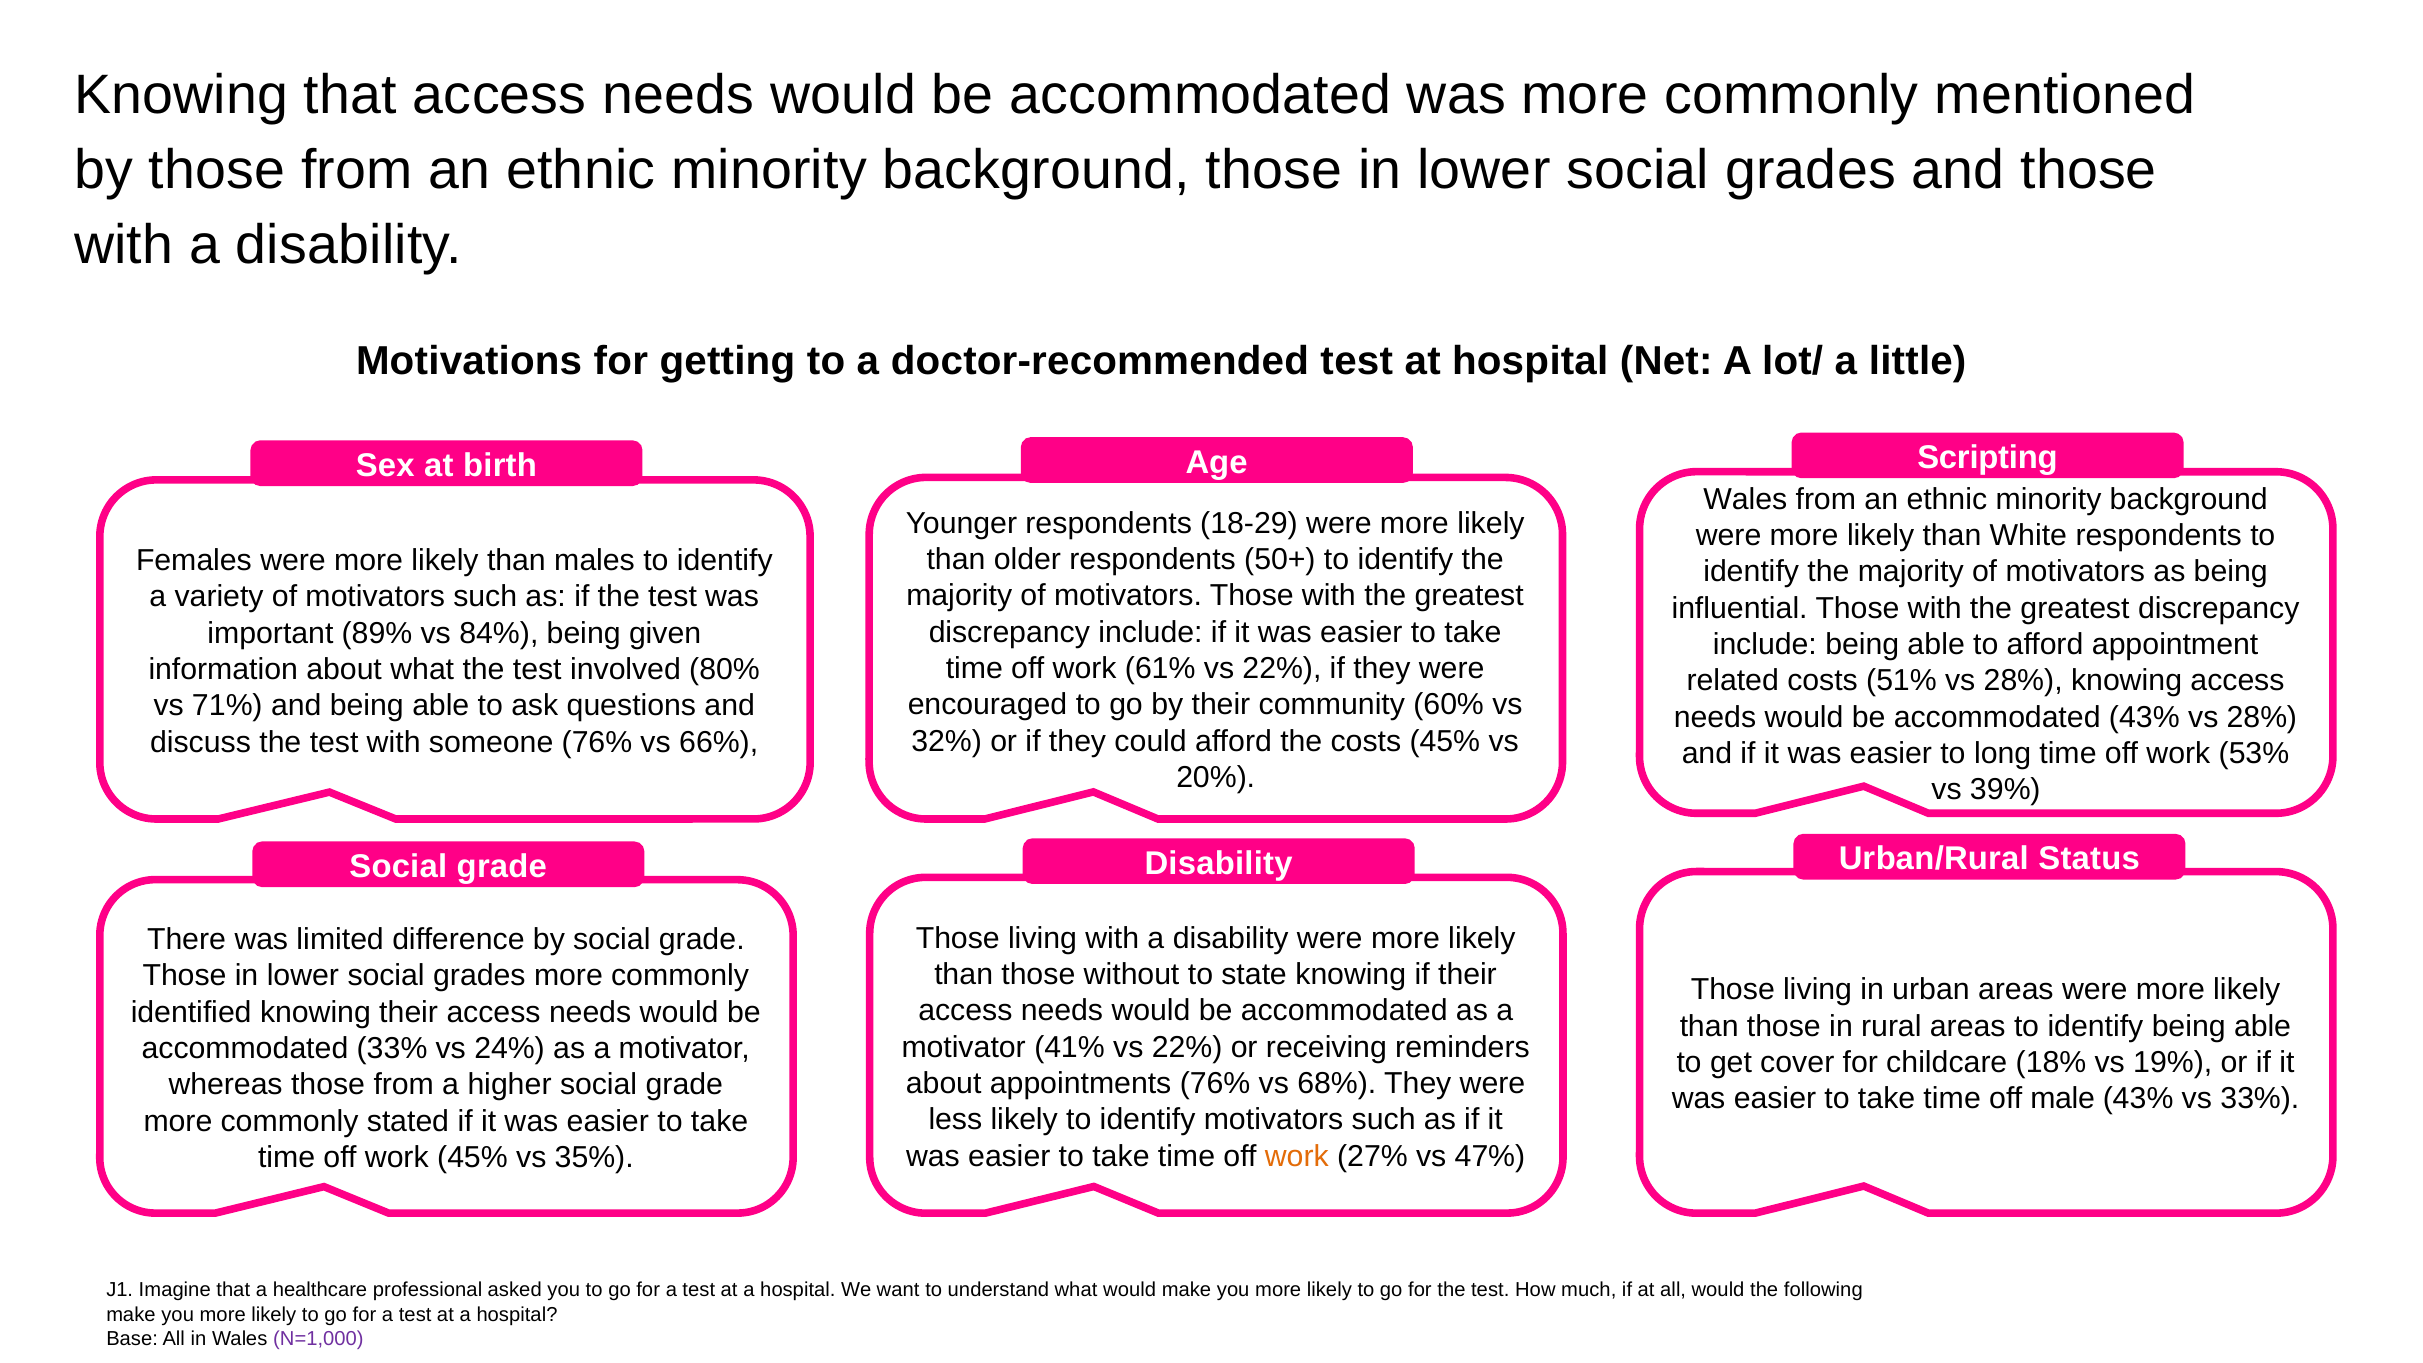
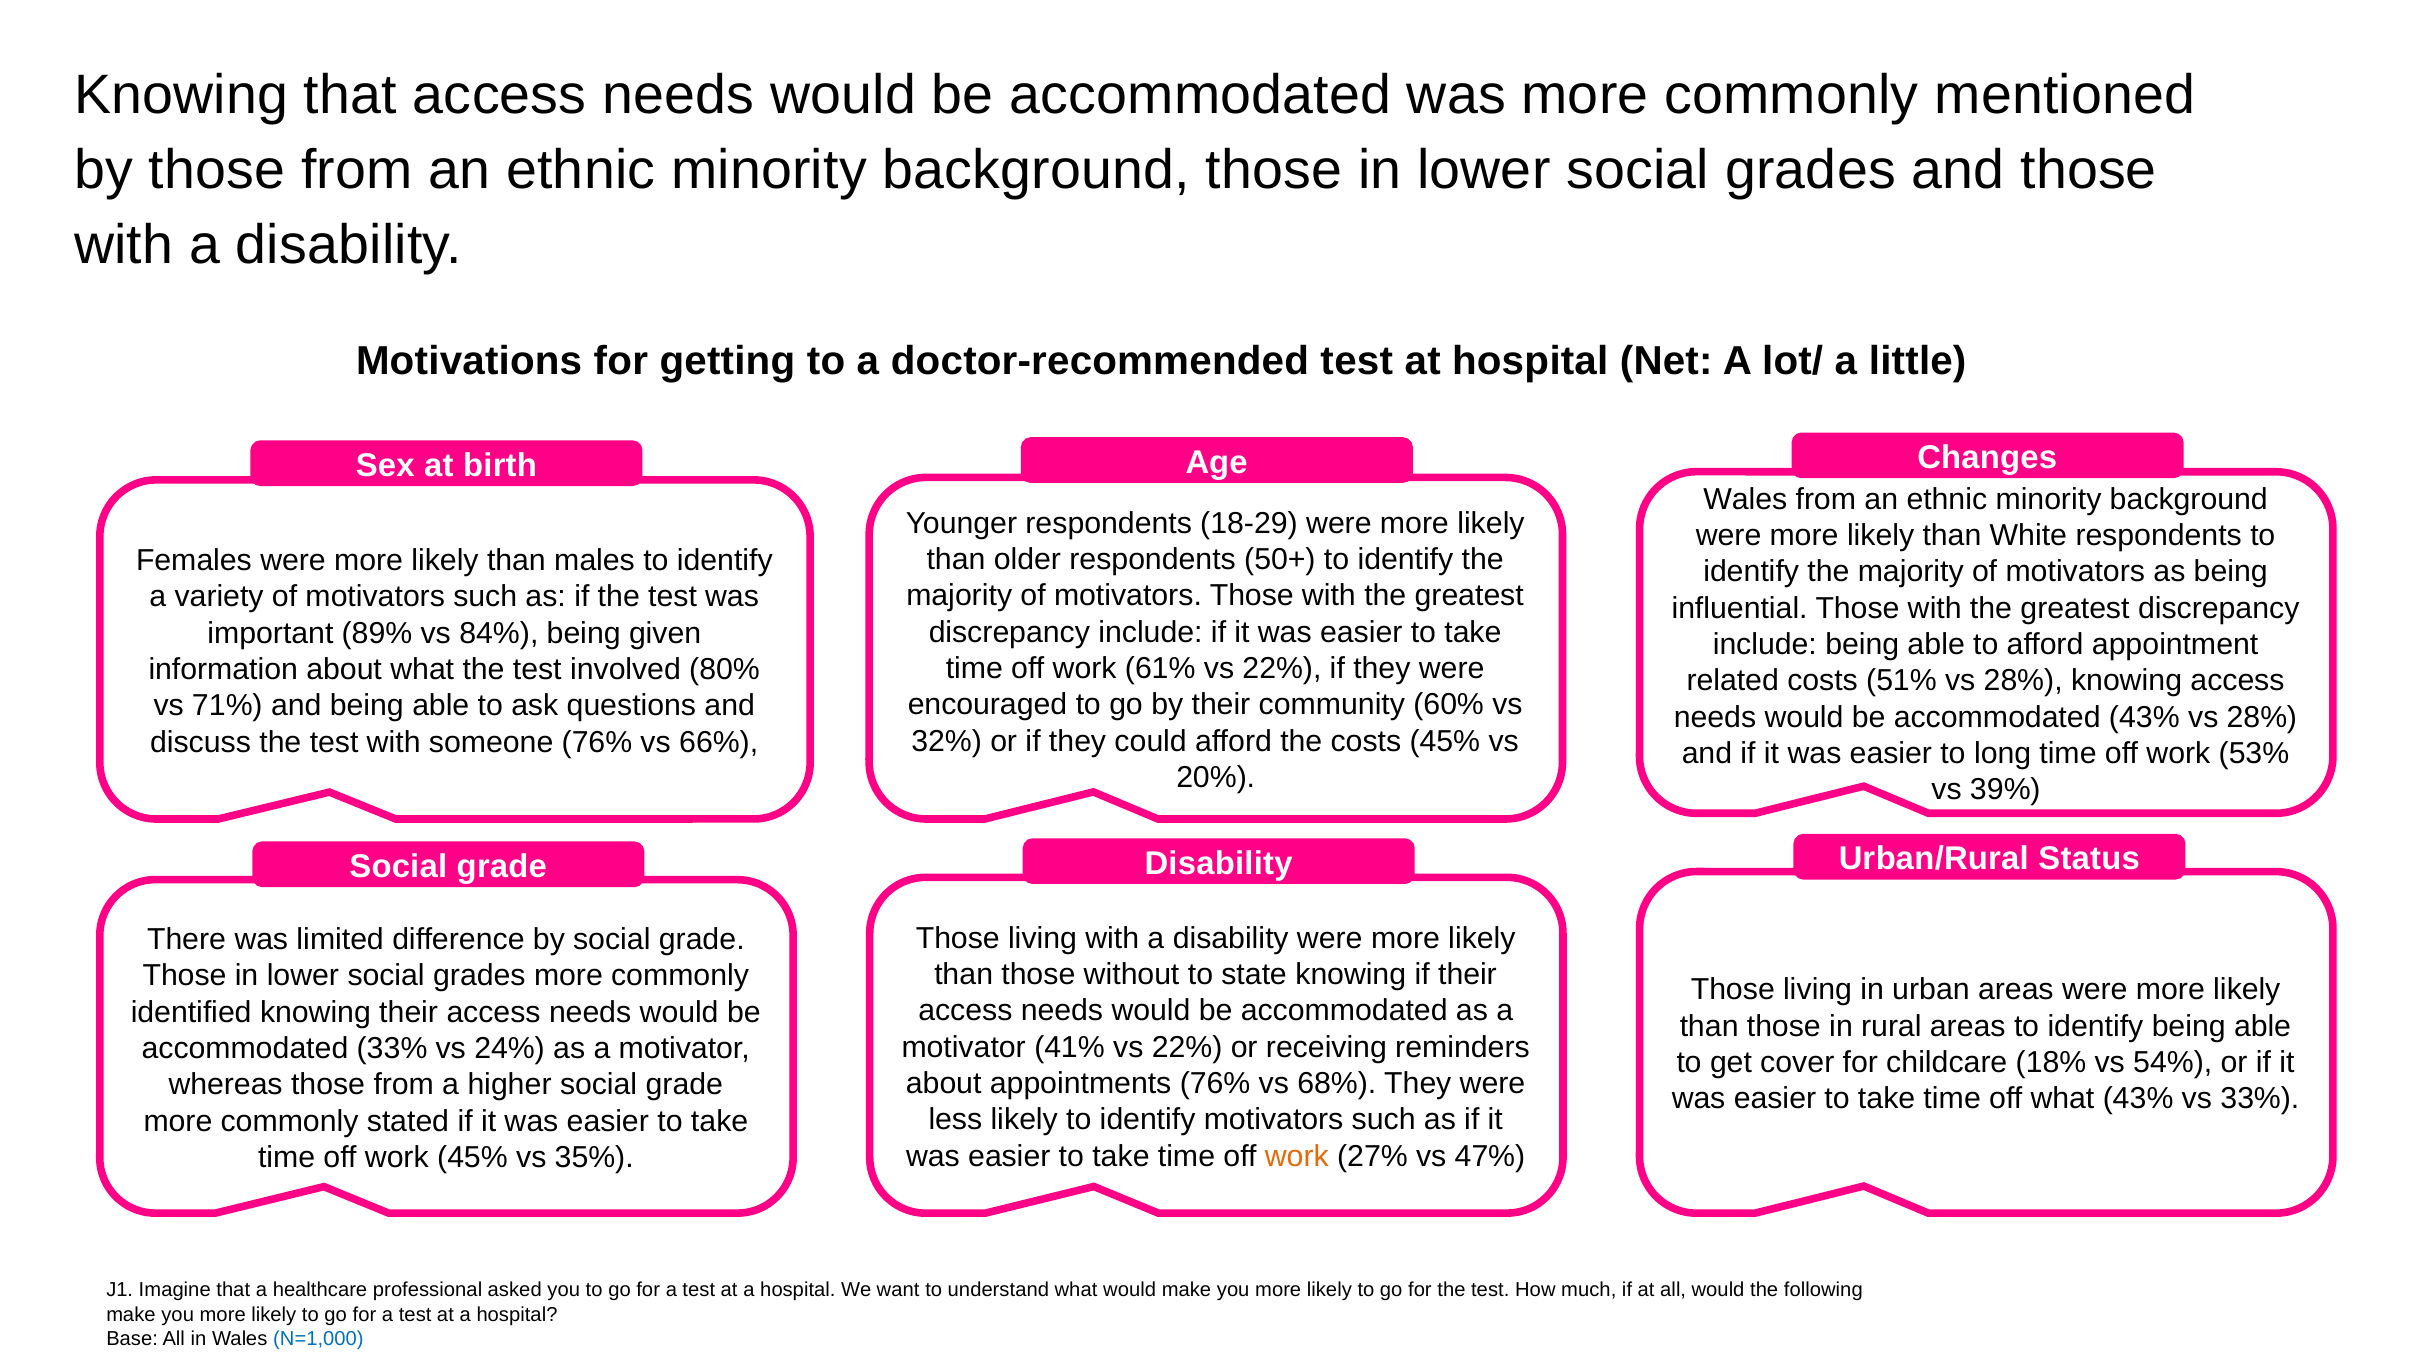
Scripting: Scripting -> Changes
19%: 19% -> 54%
off male: male -> what
N=1,000 colour: purple -> blue
